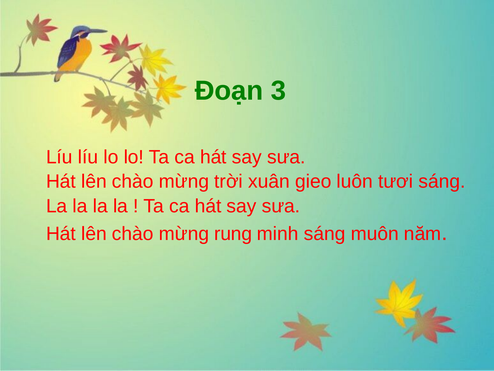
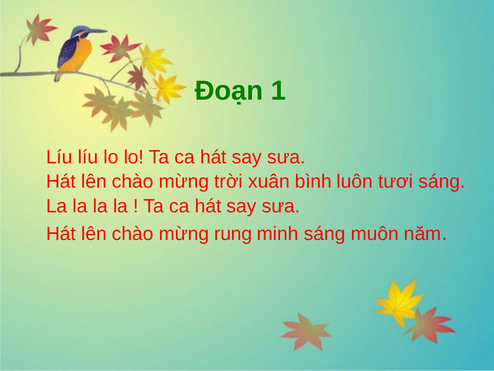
3: 3 -> 1
gieo: gieo -> bình
